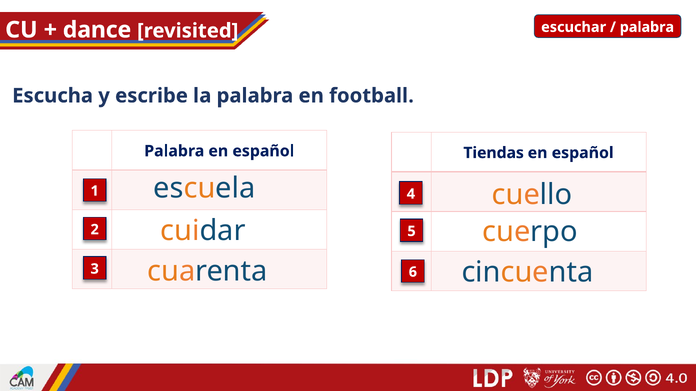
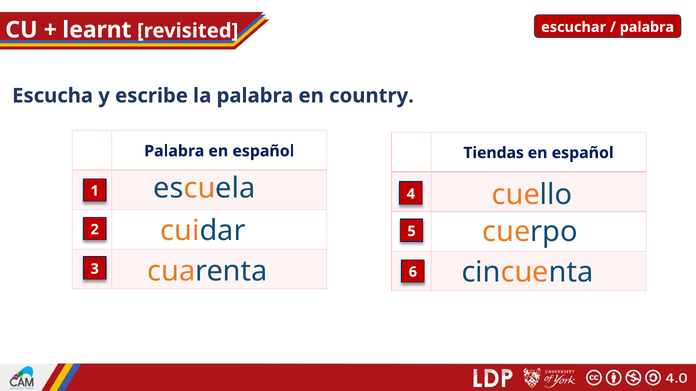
dance: dance -> learnt
football: football -> country
